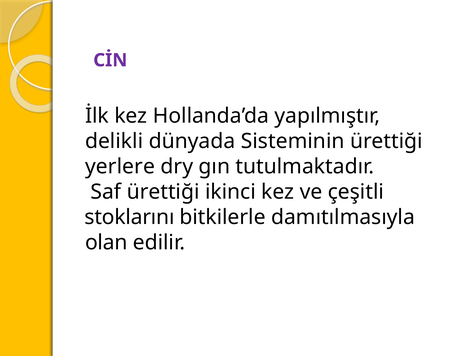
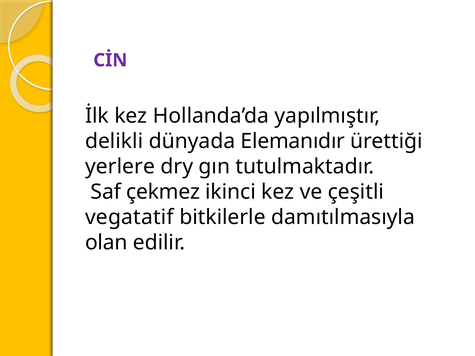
Sisteminin: Sisteminin -> Elemanıdır
Saf ürettiği: ürettiği -> çekmez
stoklarını: stoklarını -> vegatatif
